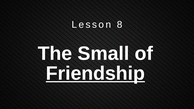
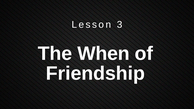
8: 8 -> 3
Small: Small -> When
Friendship underline: present -> none
